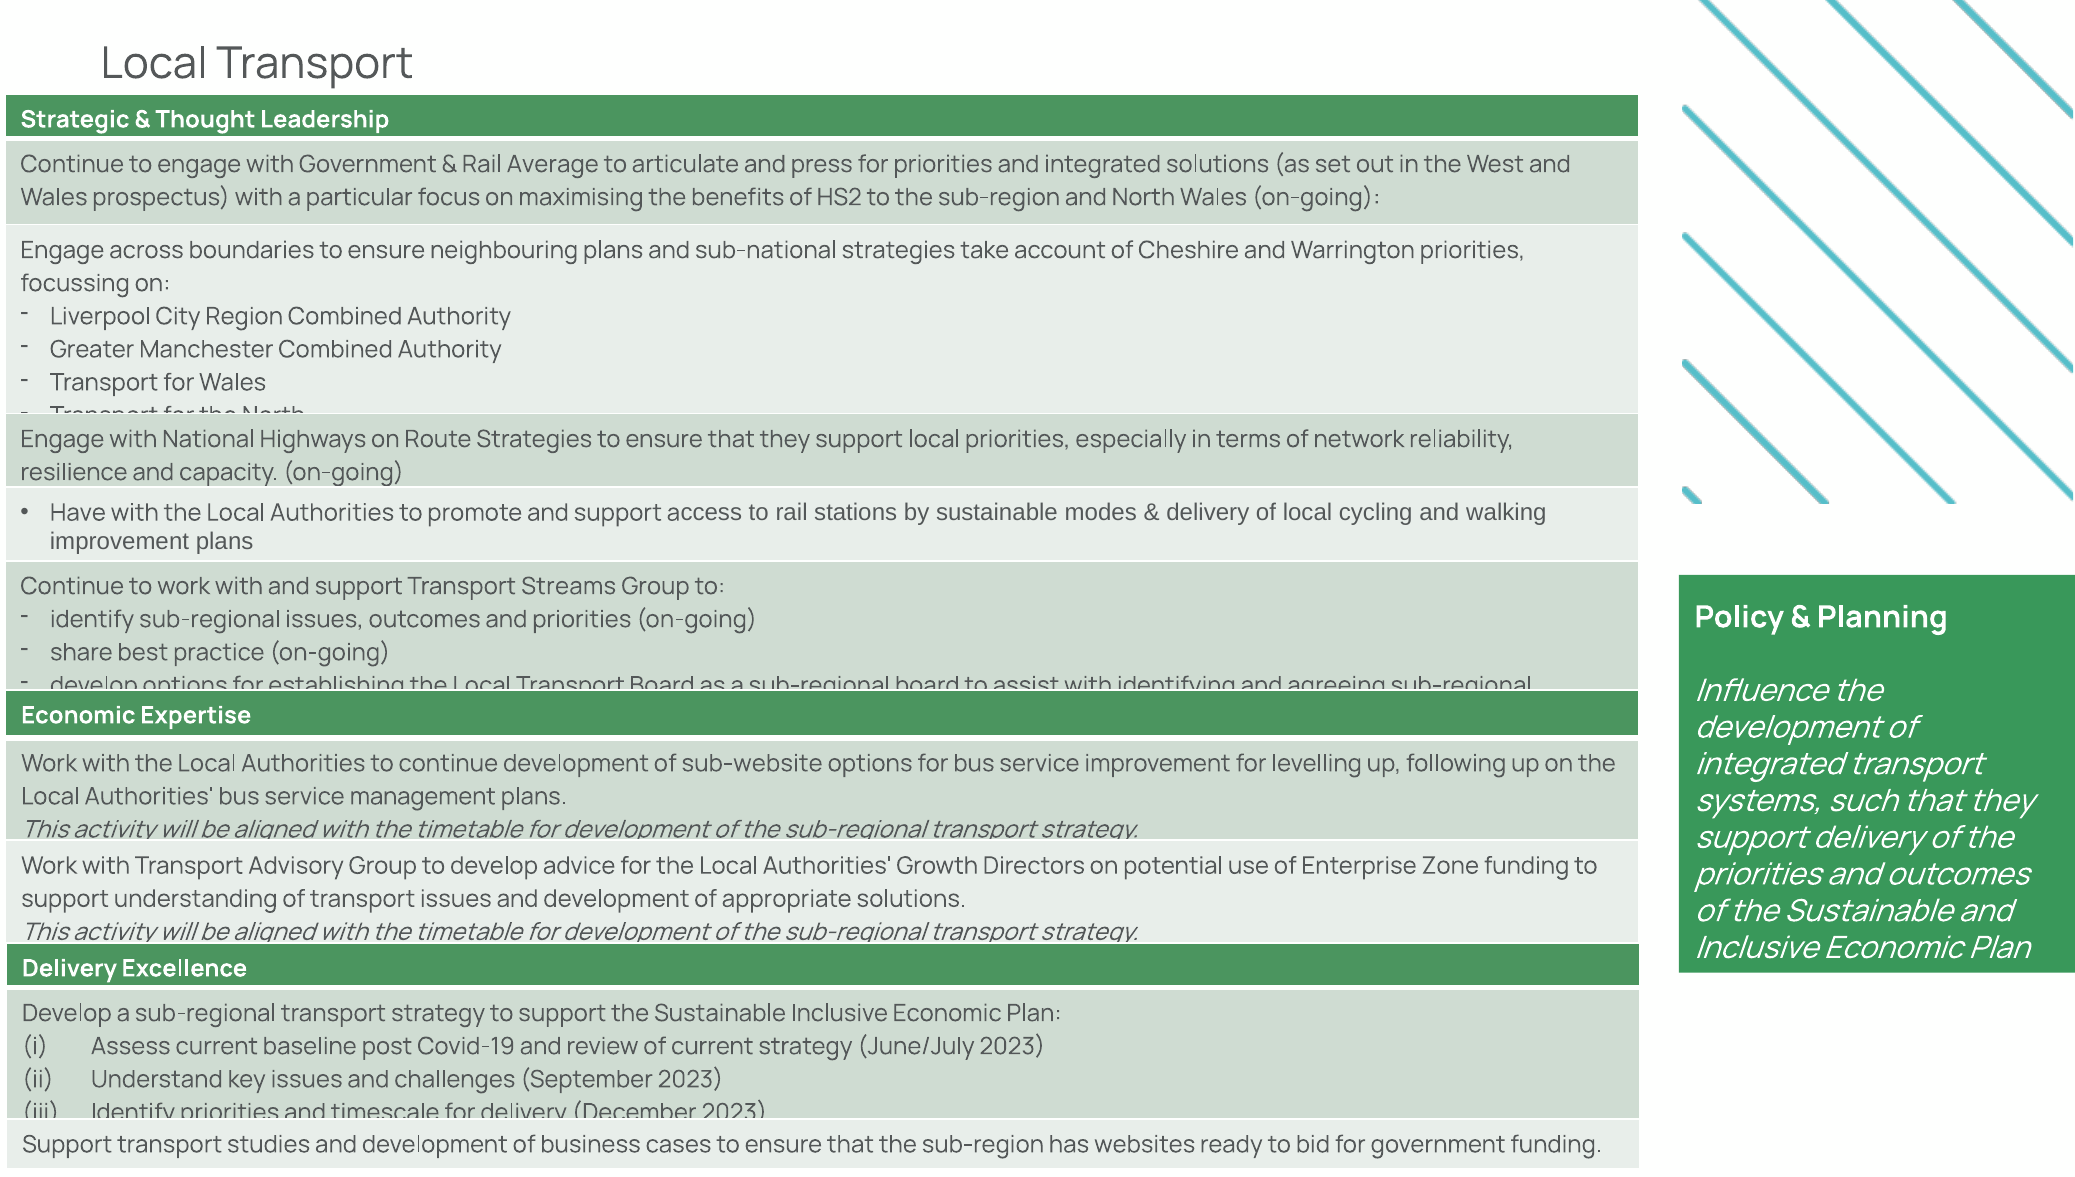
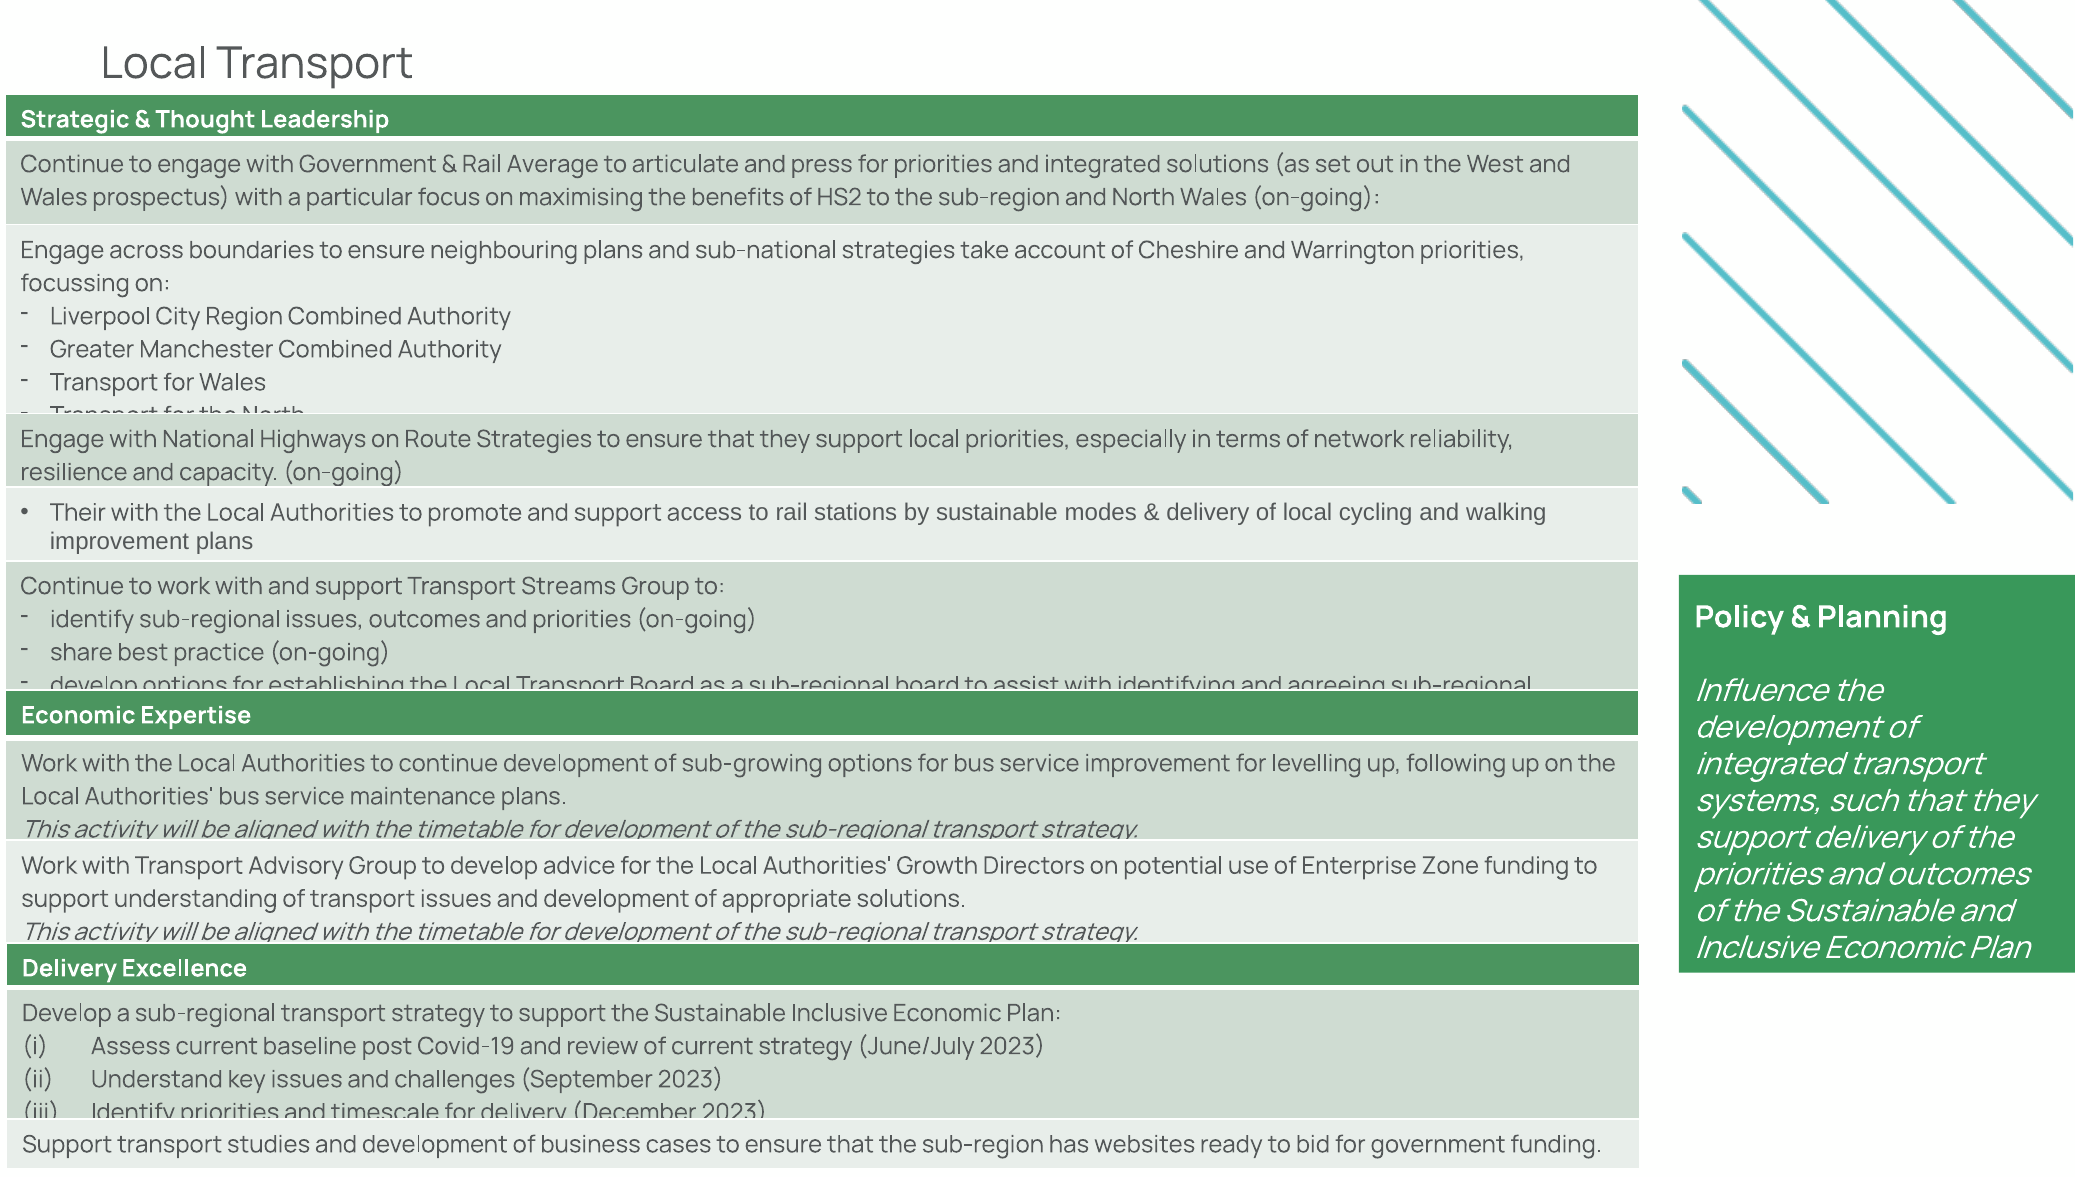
Have: Have -> Their
sub-website: sub-website -> sub-growing
management: management -> maintenance
